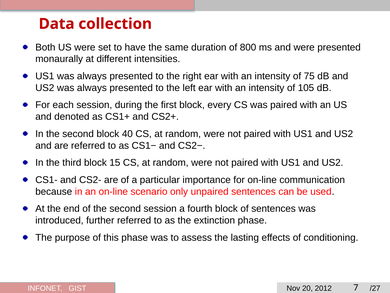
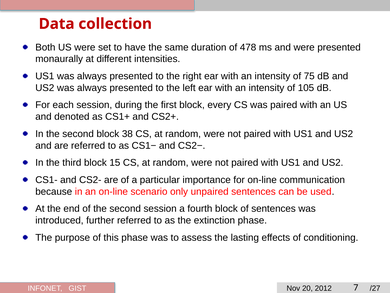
800: 800 -> 478
40: 40 -> 38
